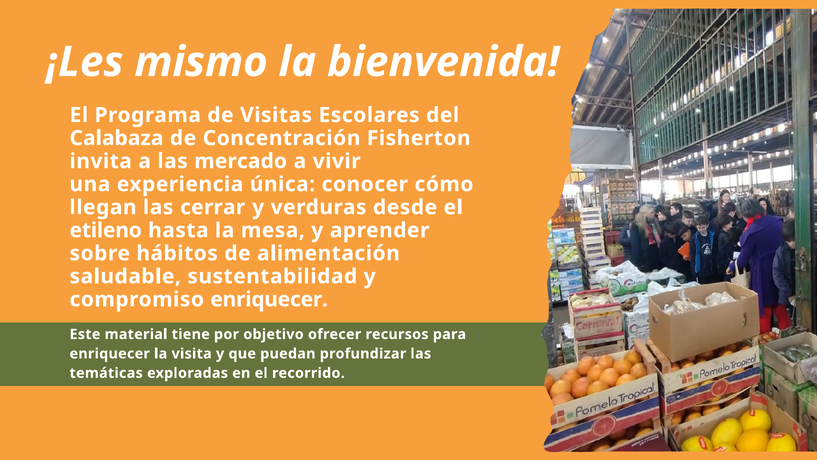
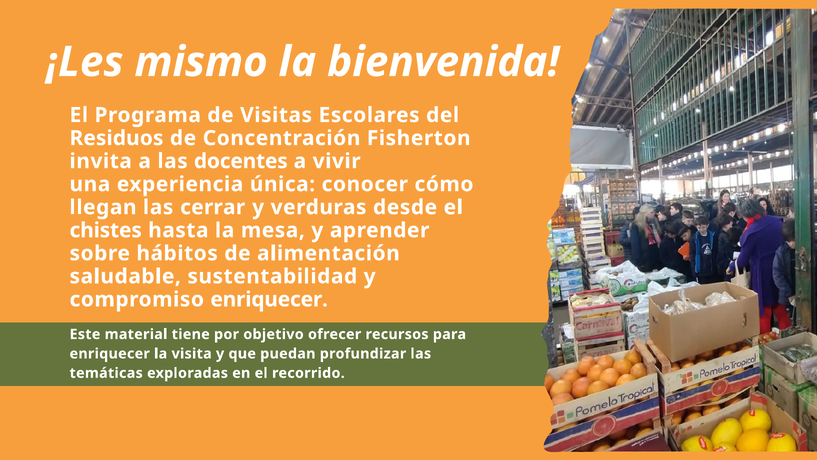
Calabaza: Calabaza -> Residuos
mercado: mercado -> docentes
etileno: etileno -> chistes
